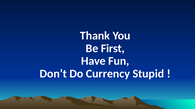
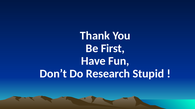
Currency: Currency -> Research
